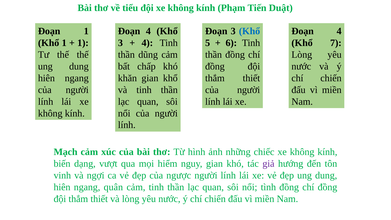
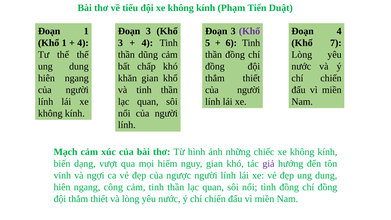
4 at (148, 31): 4 -> 3
Khổ at (249, 31) colour: blue -> purple
1 at (83, 43): 1 -> 4
quân: quân -> công
